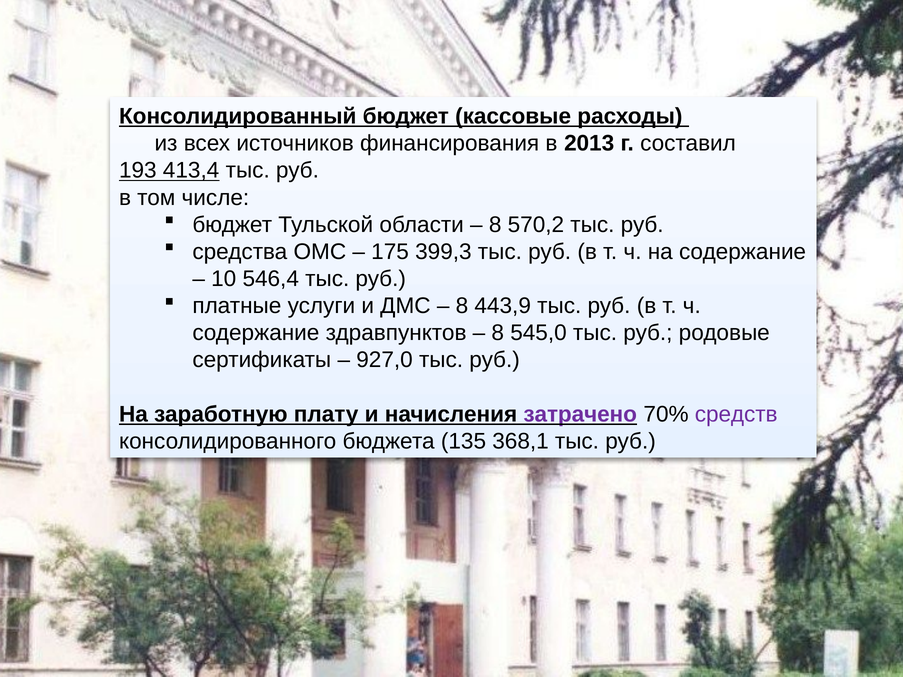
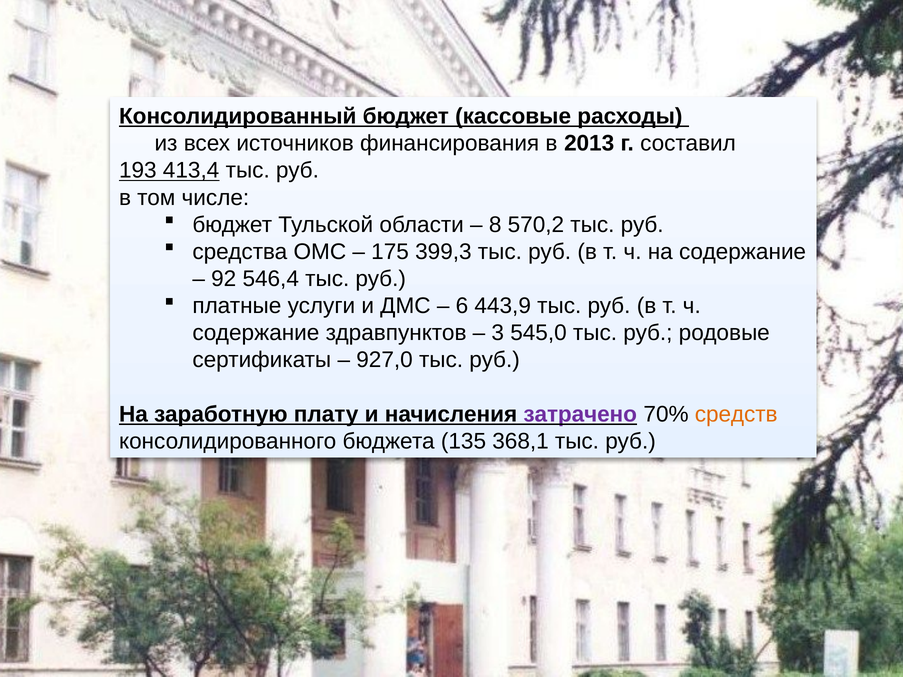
10: 10 -> 92
8 at (462, 306): 8 -> 6
8 at (498, 333): 8 -> 3
средств colour: purple -> orange
